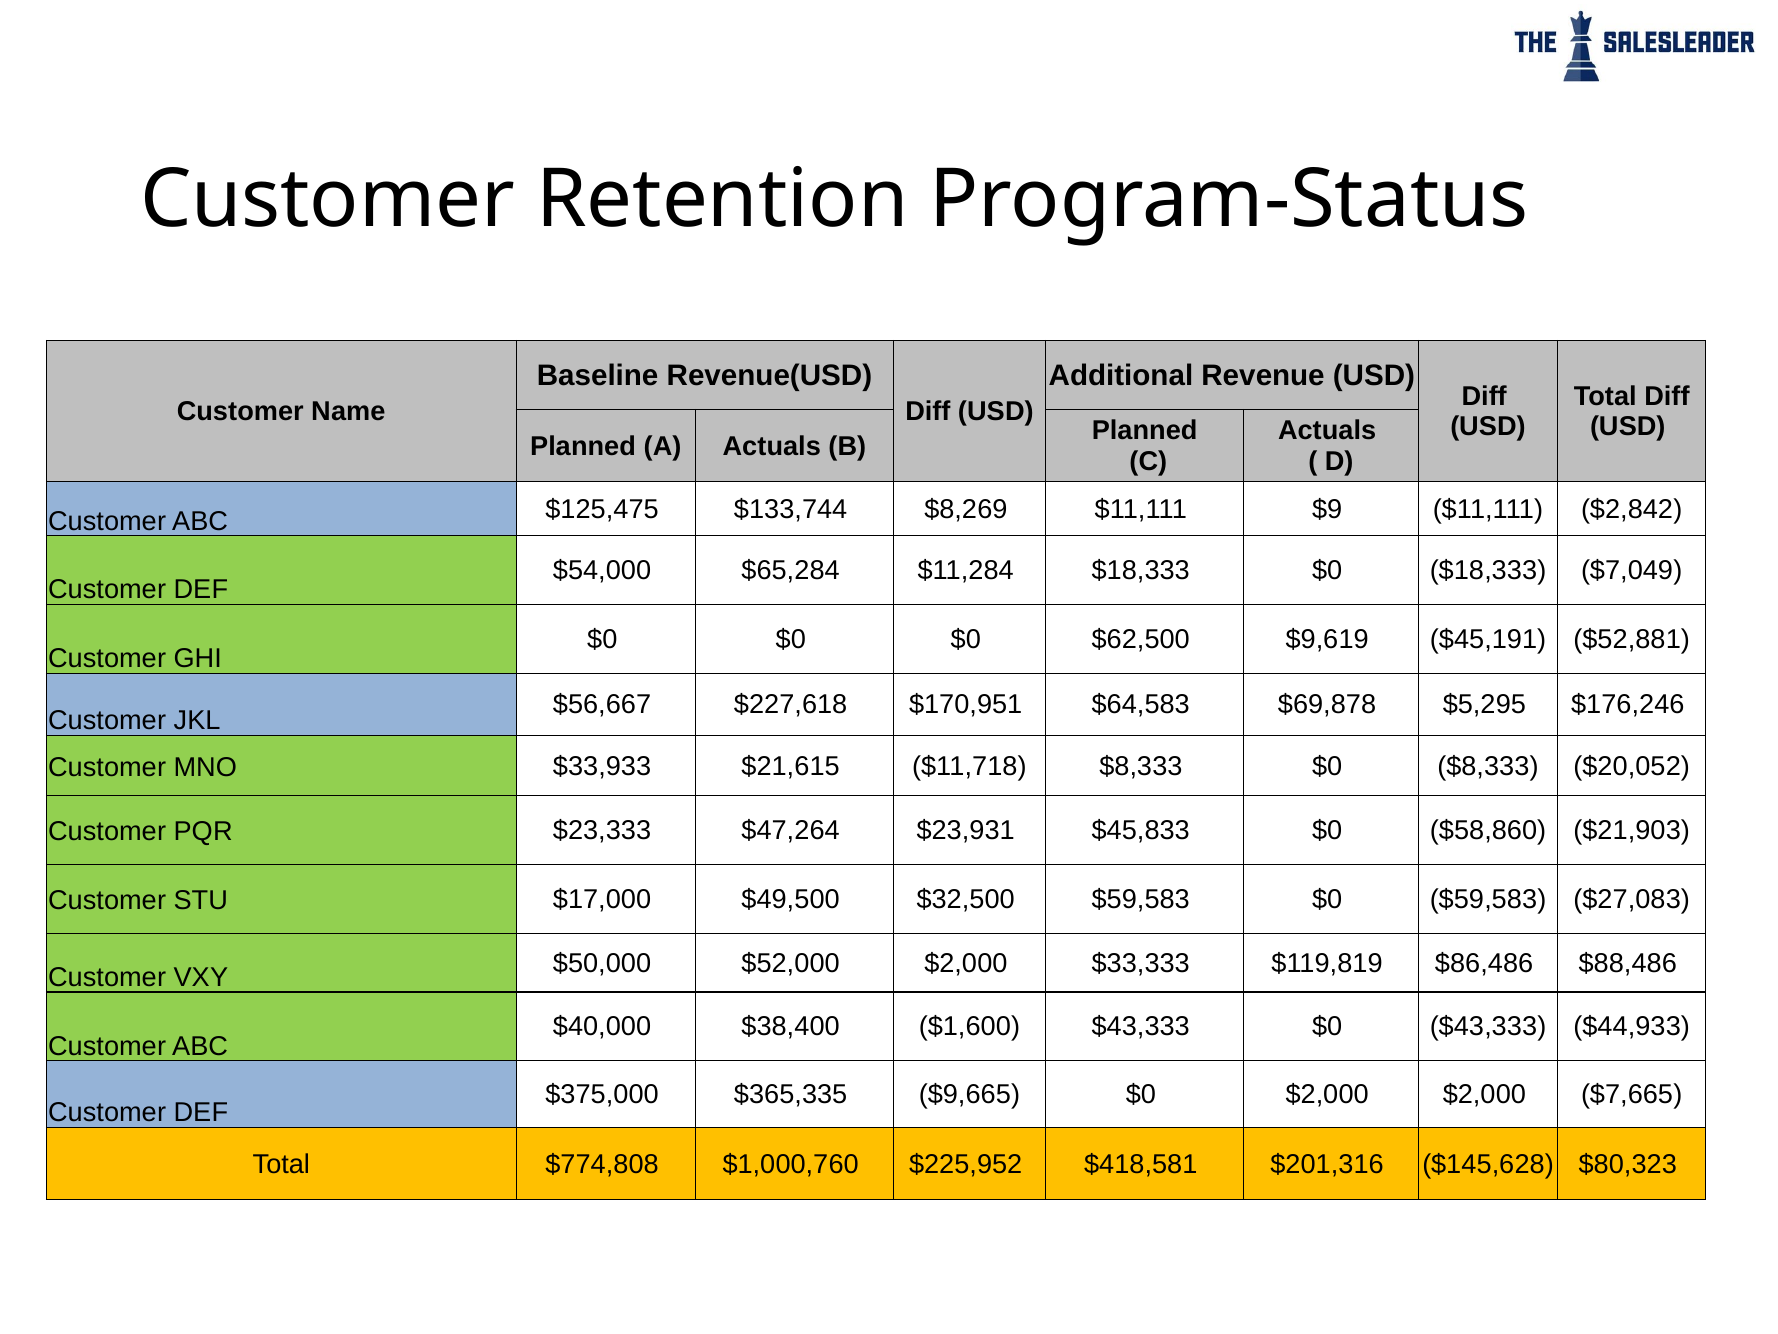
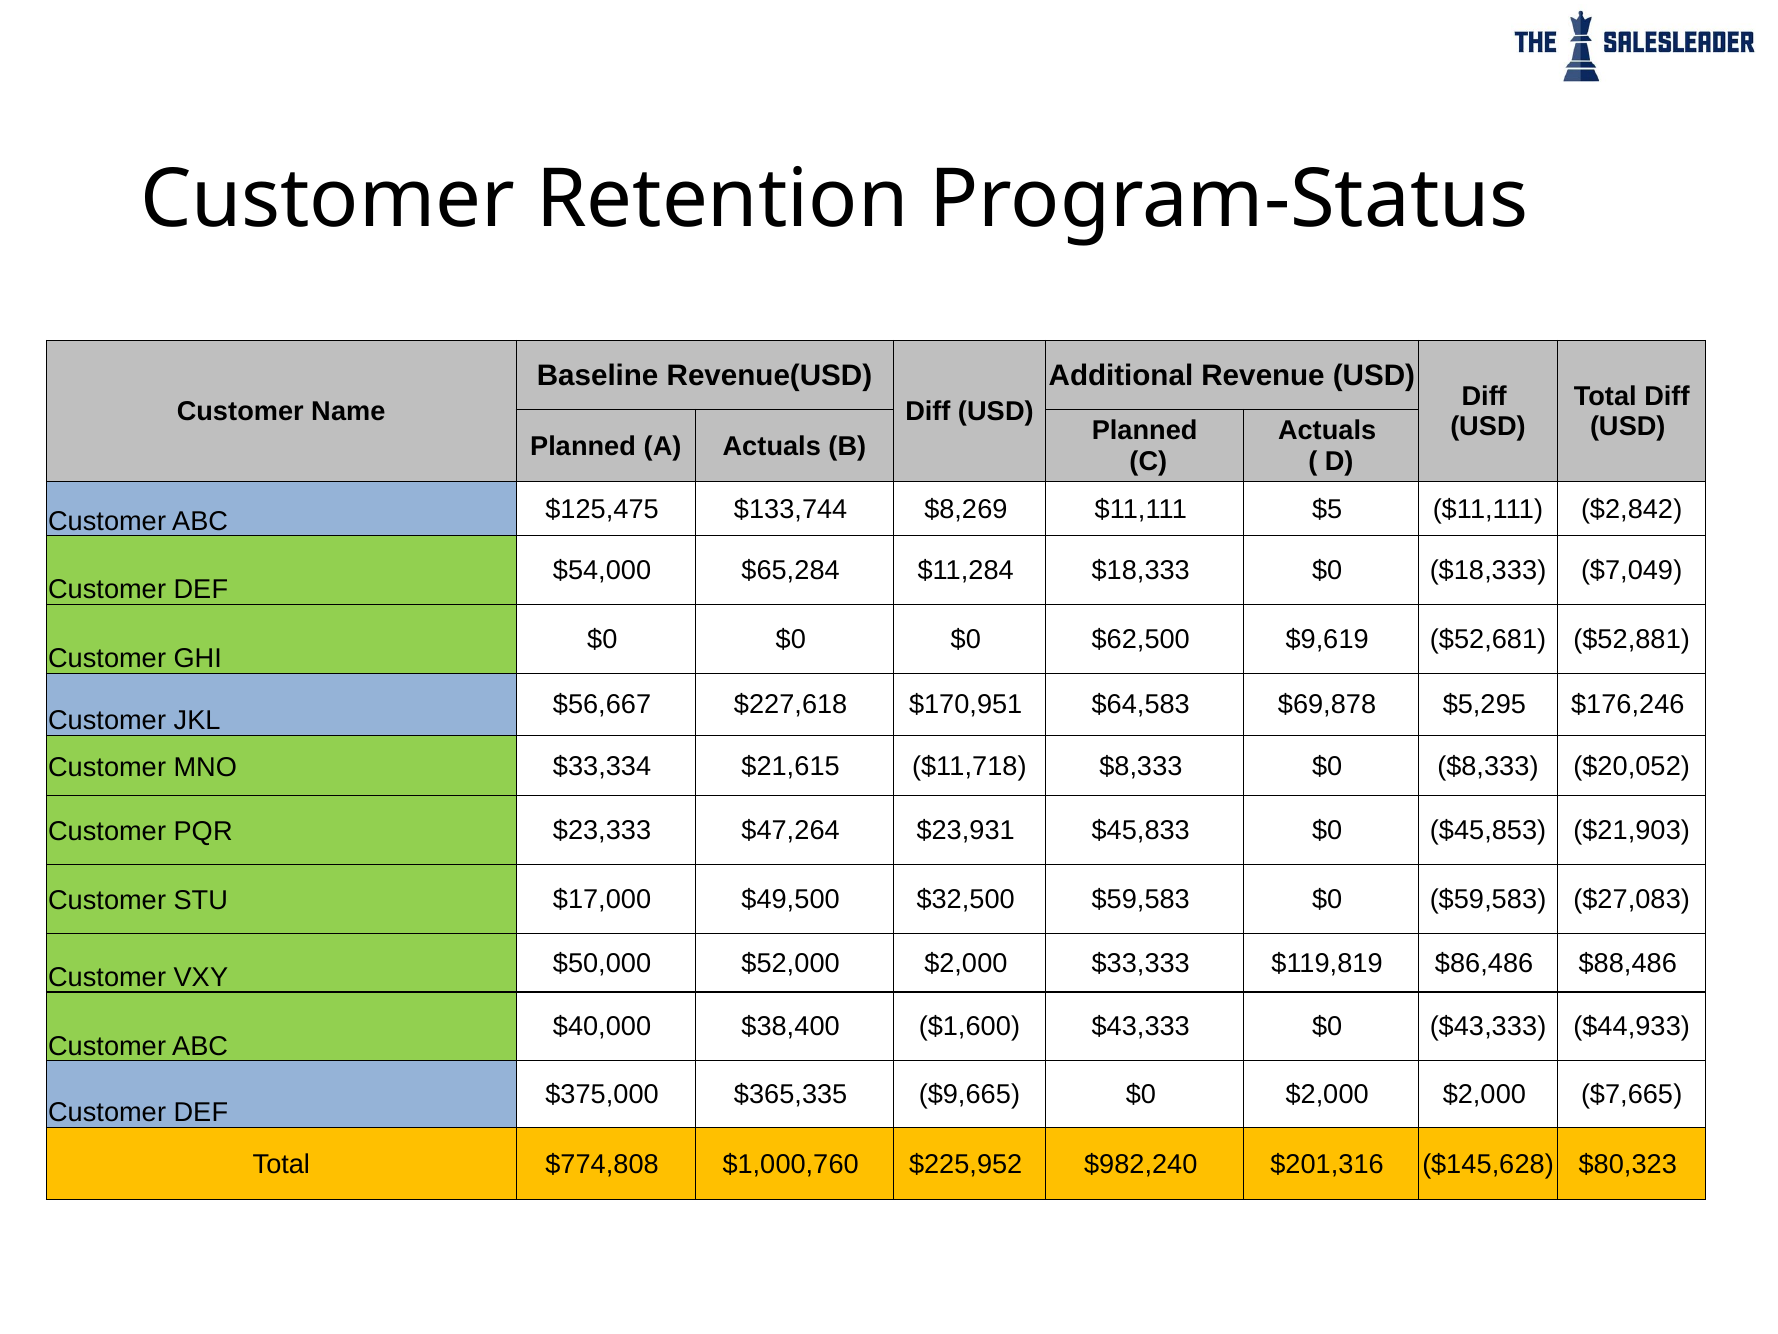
$9: $9 -> $5
$45,191: $45,191 -> $52,681
$33,933: $33,933 -> $33,334
$58,860: $58,860 -> $45,853
$418,581: $418,581 -> $982,240
